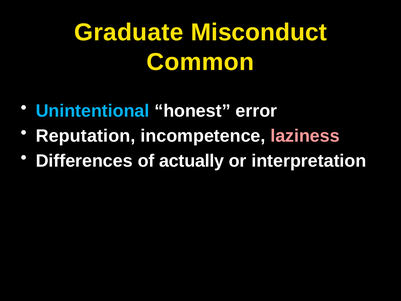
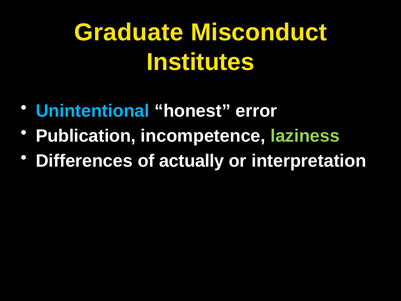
Common: Common -> Institutes
Reputation: Reputation -> Publication
laziness colour: pink -> light green
